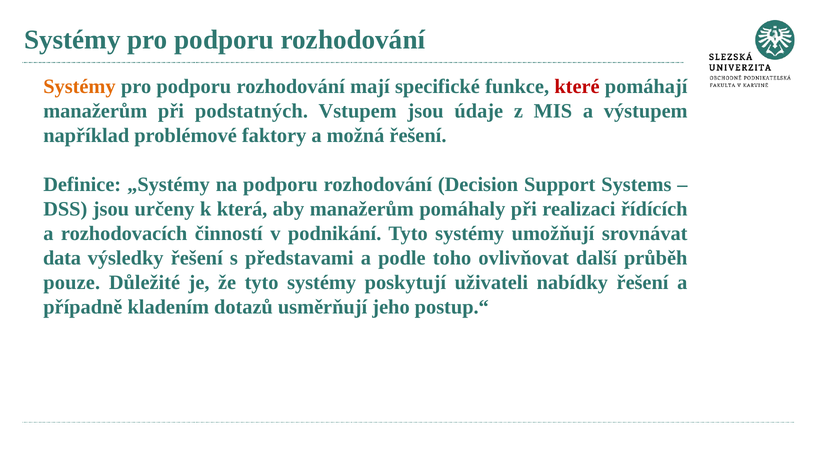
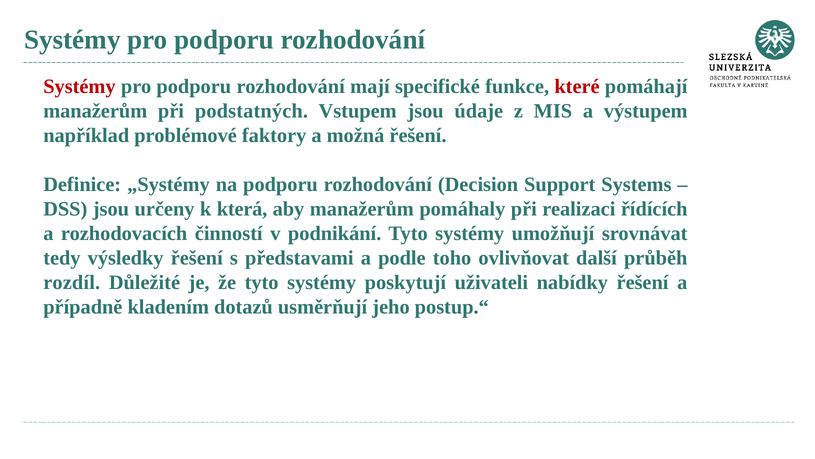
Systémy at (79, 86) colour: orange -> red
data: data -> tedy
pouze: pouze -> rozdíl
